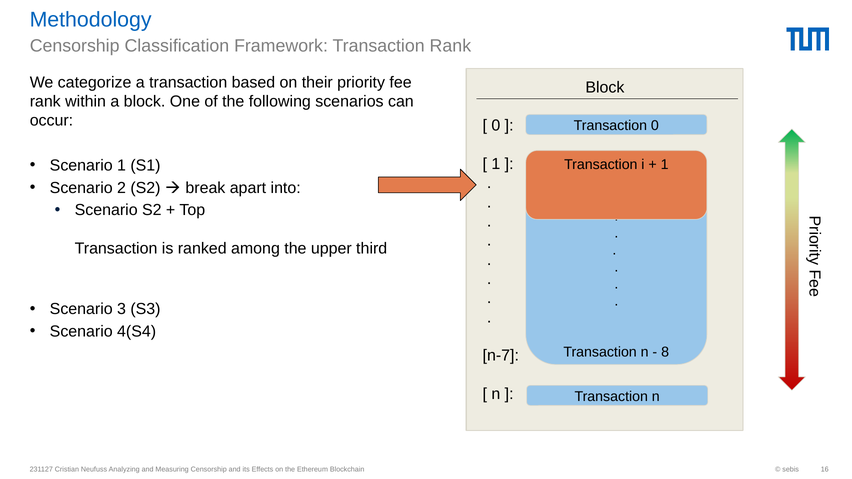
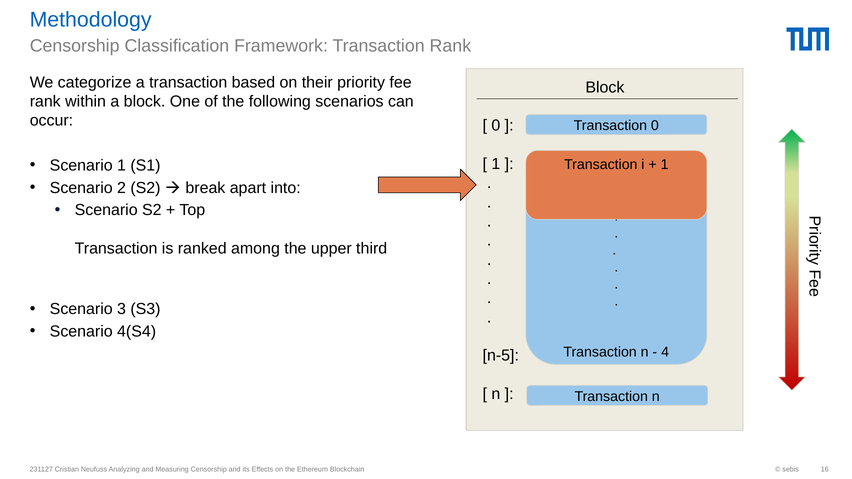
8: 8 -> 4
n-7: n-7 -> n-5
